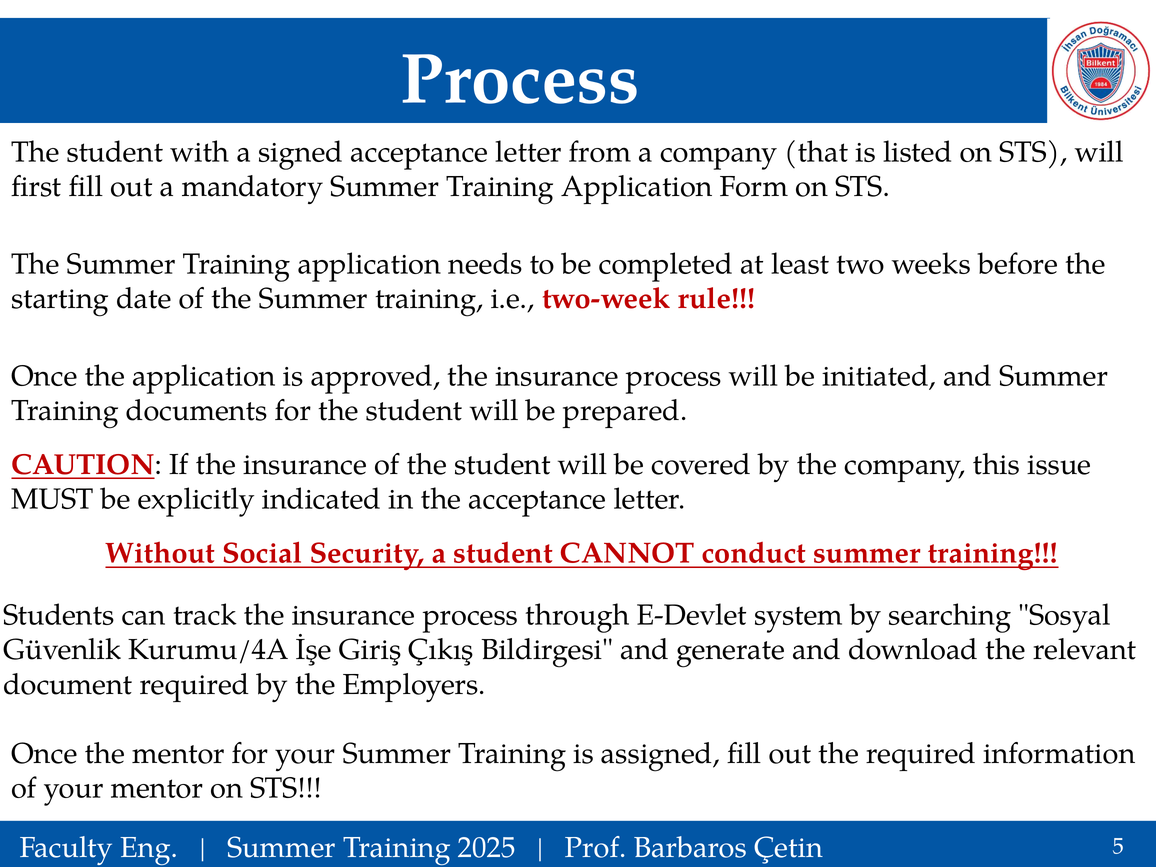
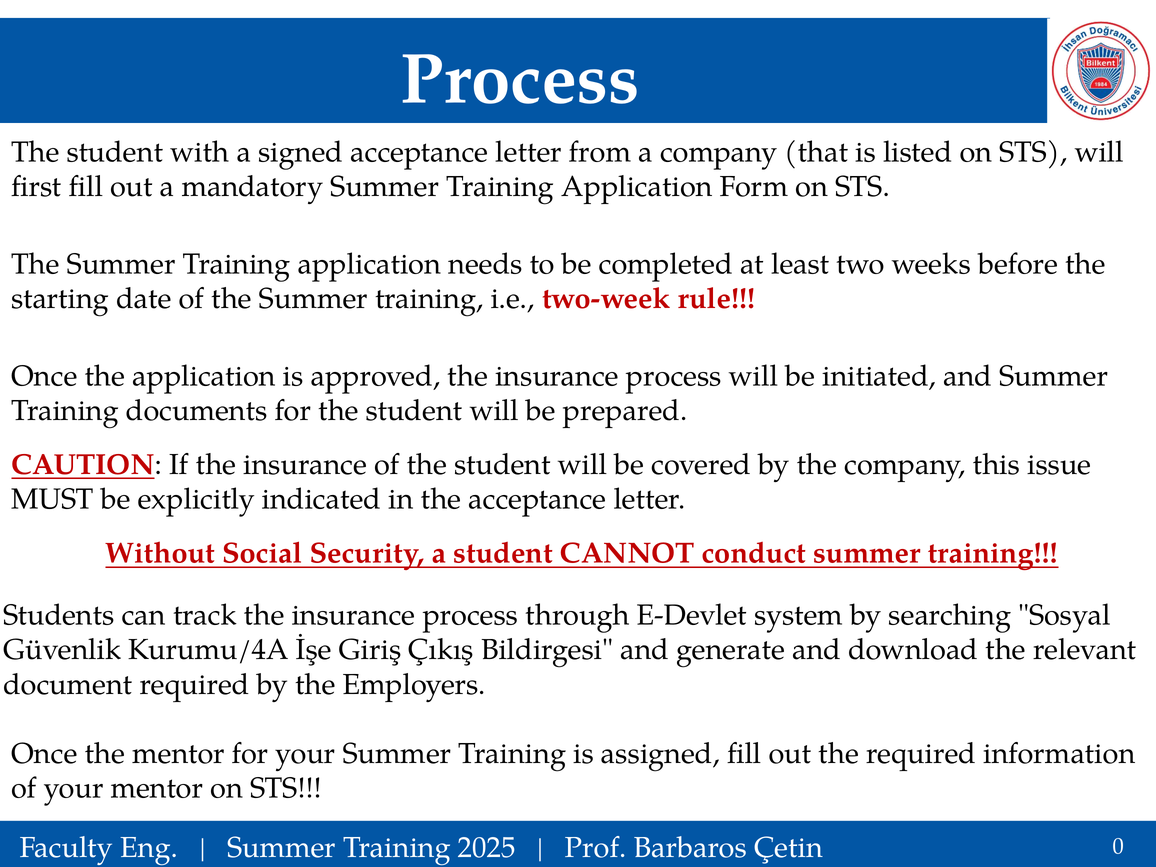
5: 5 -> 0
